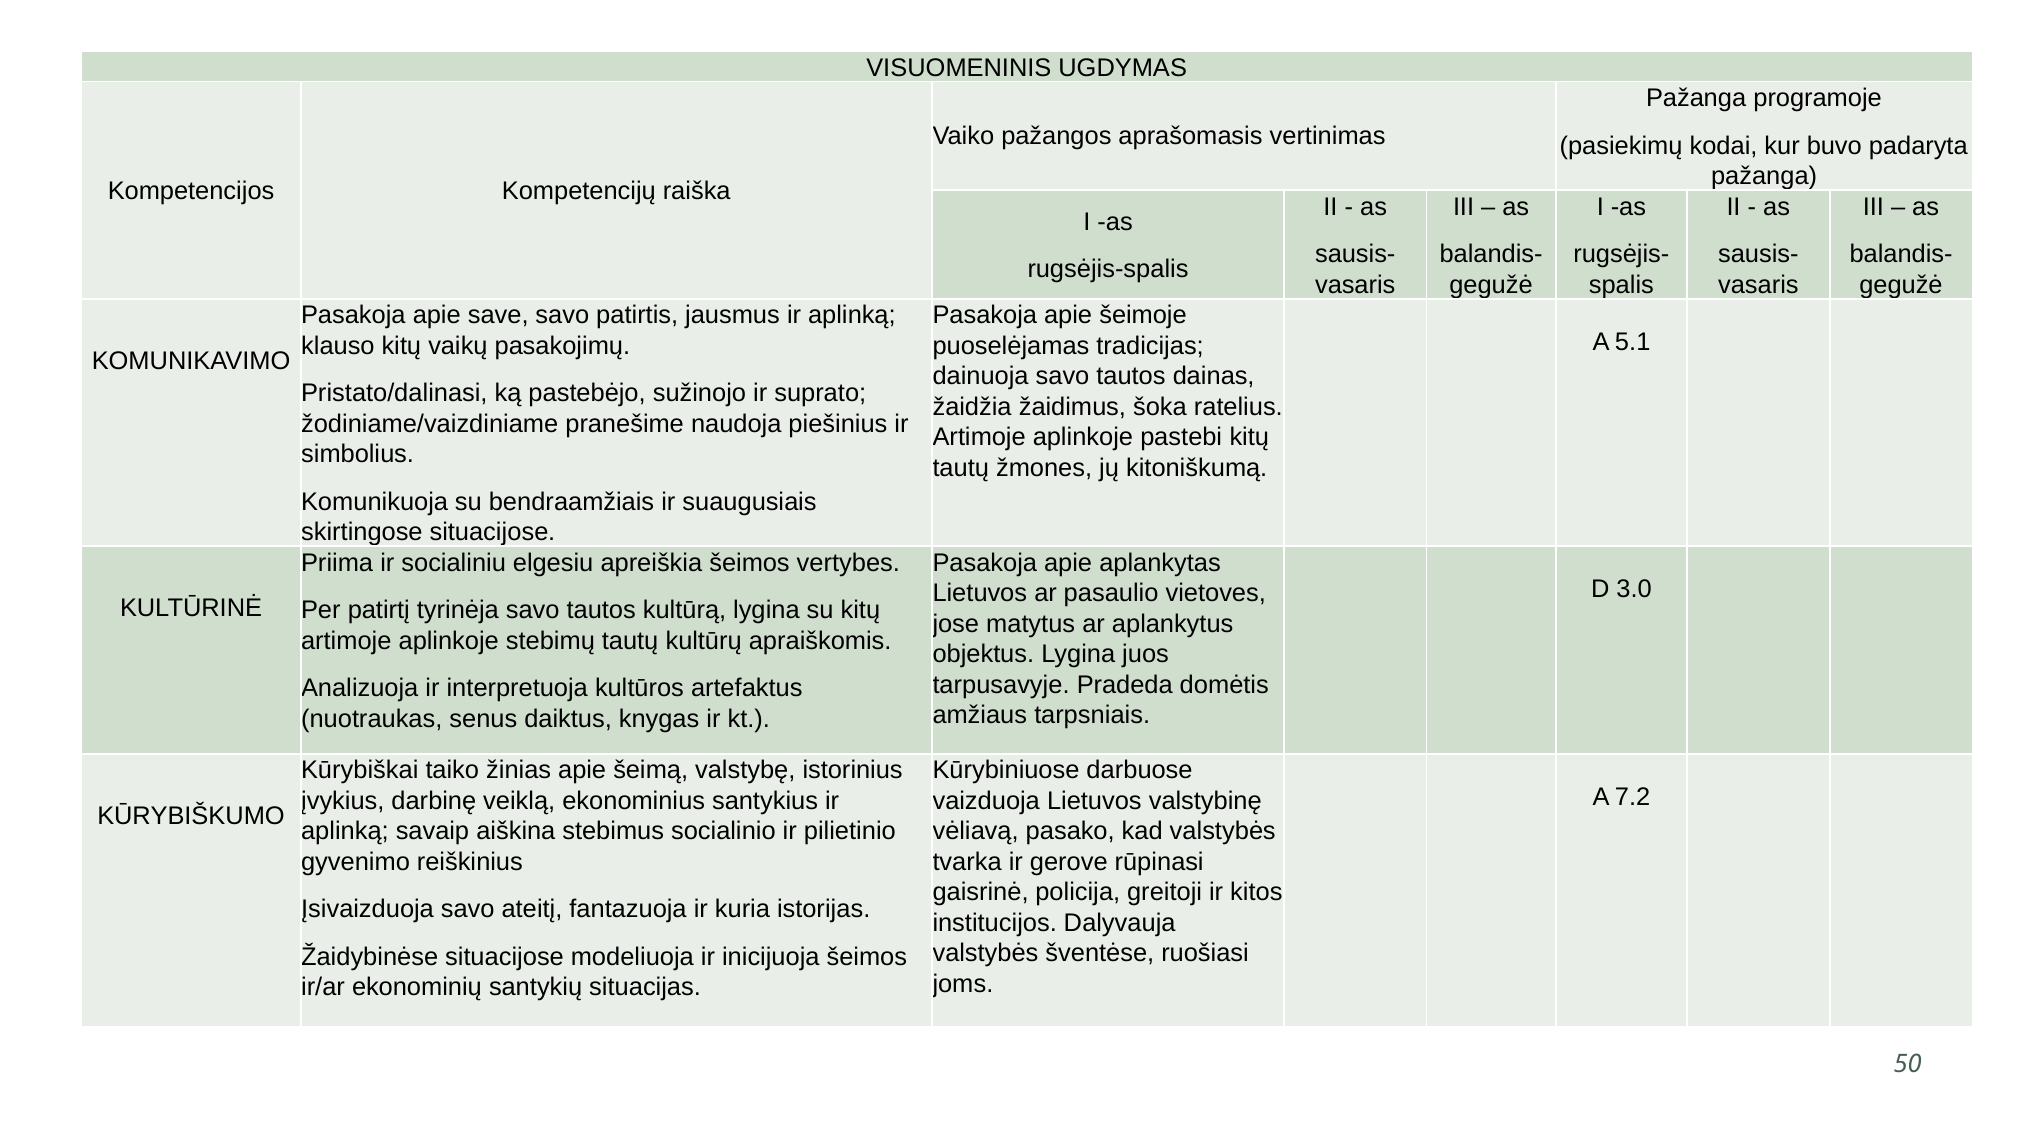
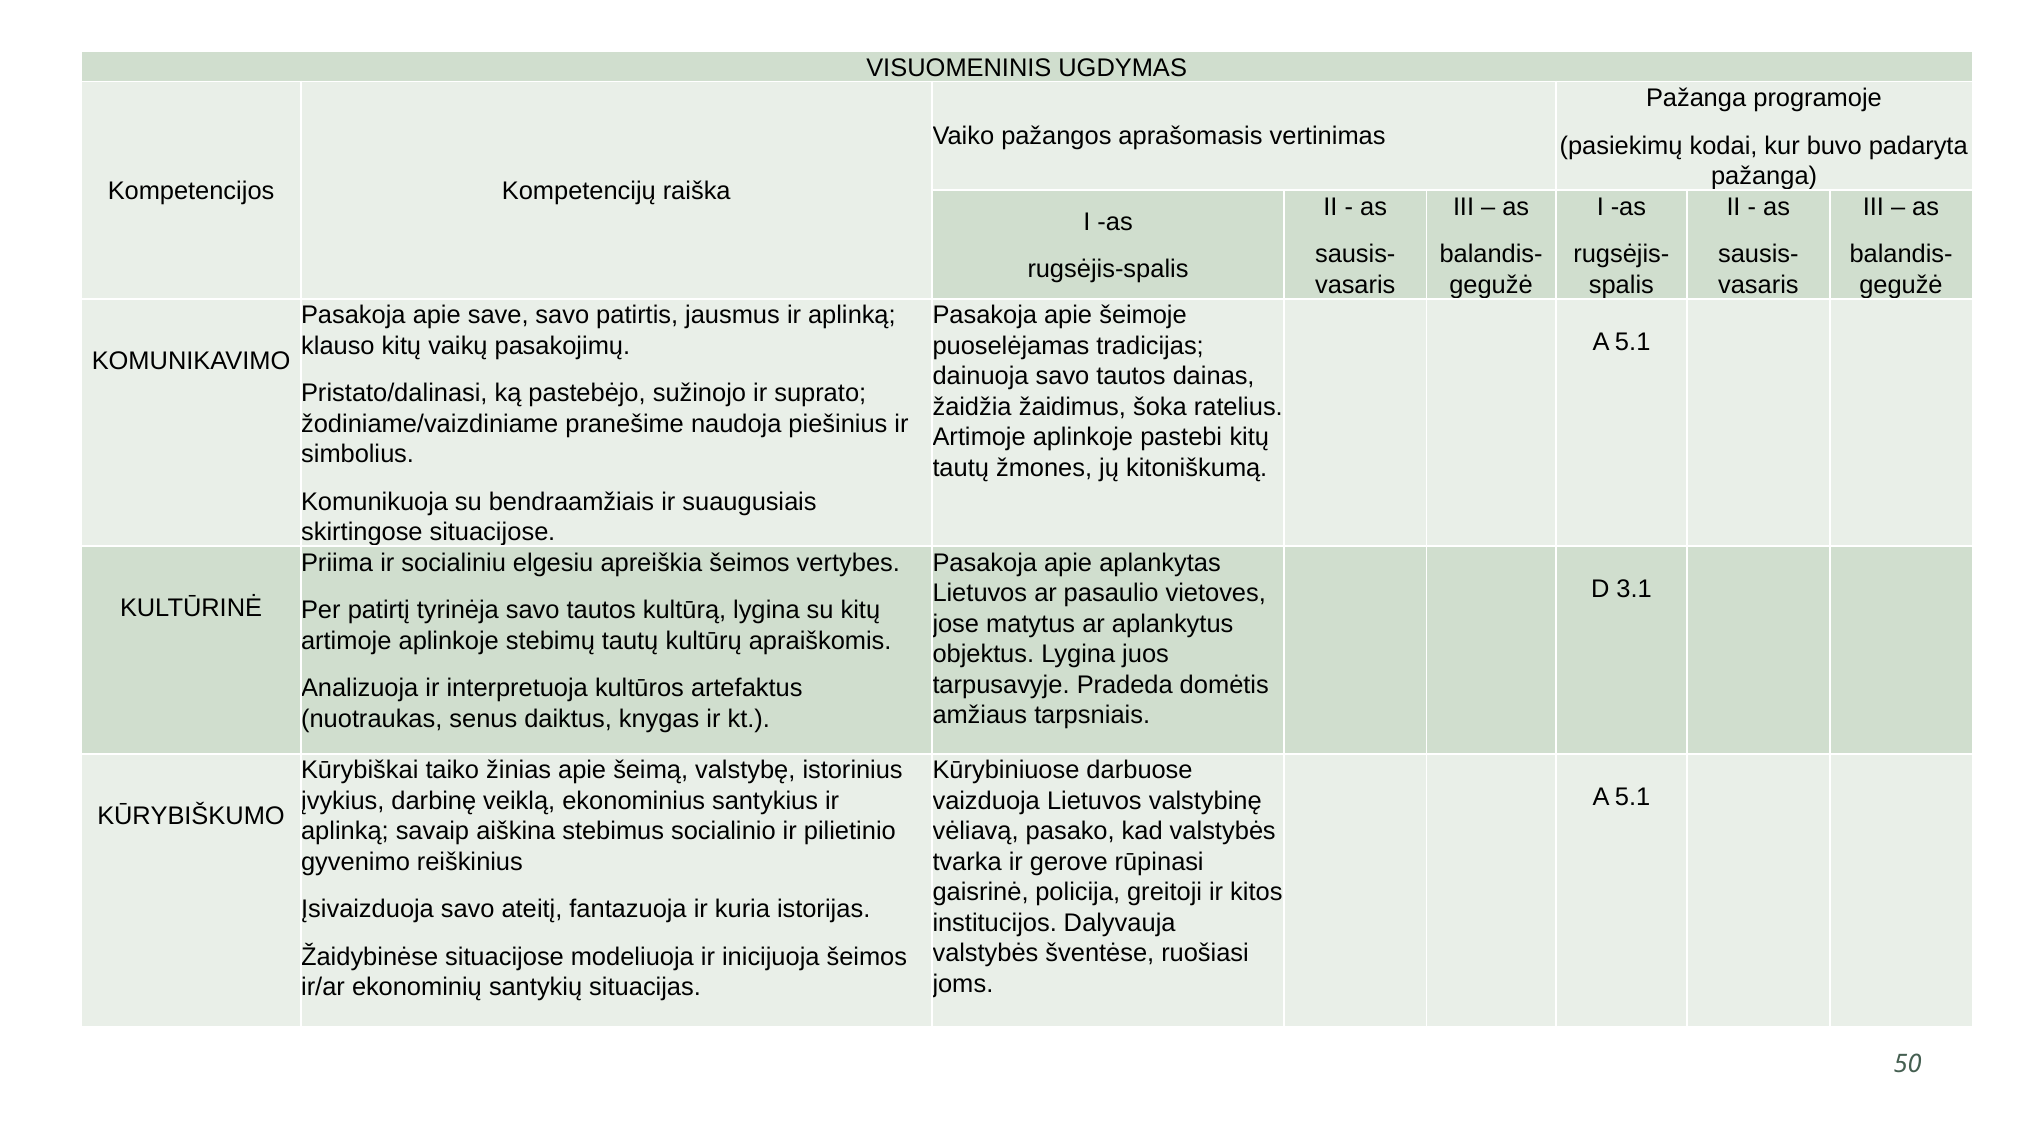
3.0: 3.0 -> 3.1
7.2 at (1633, 797): 7.2 -> 5.1
